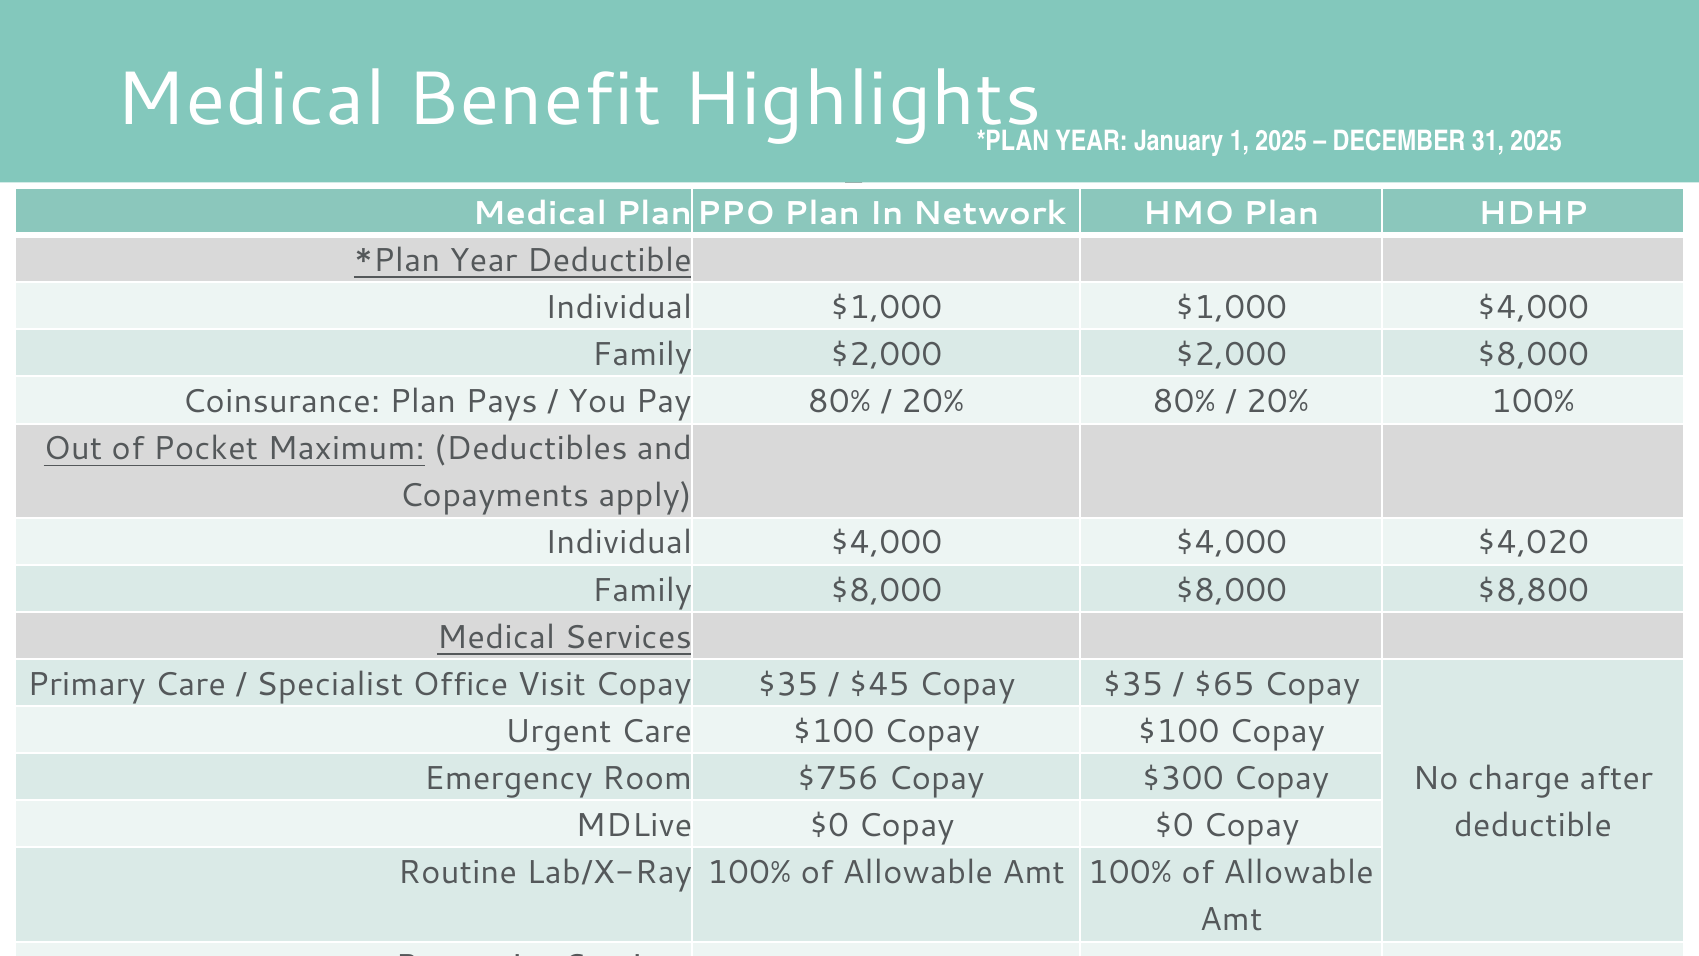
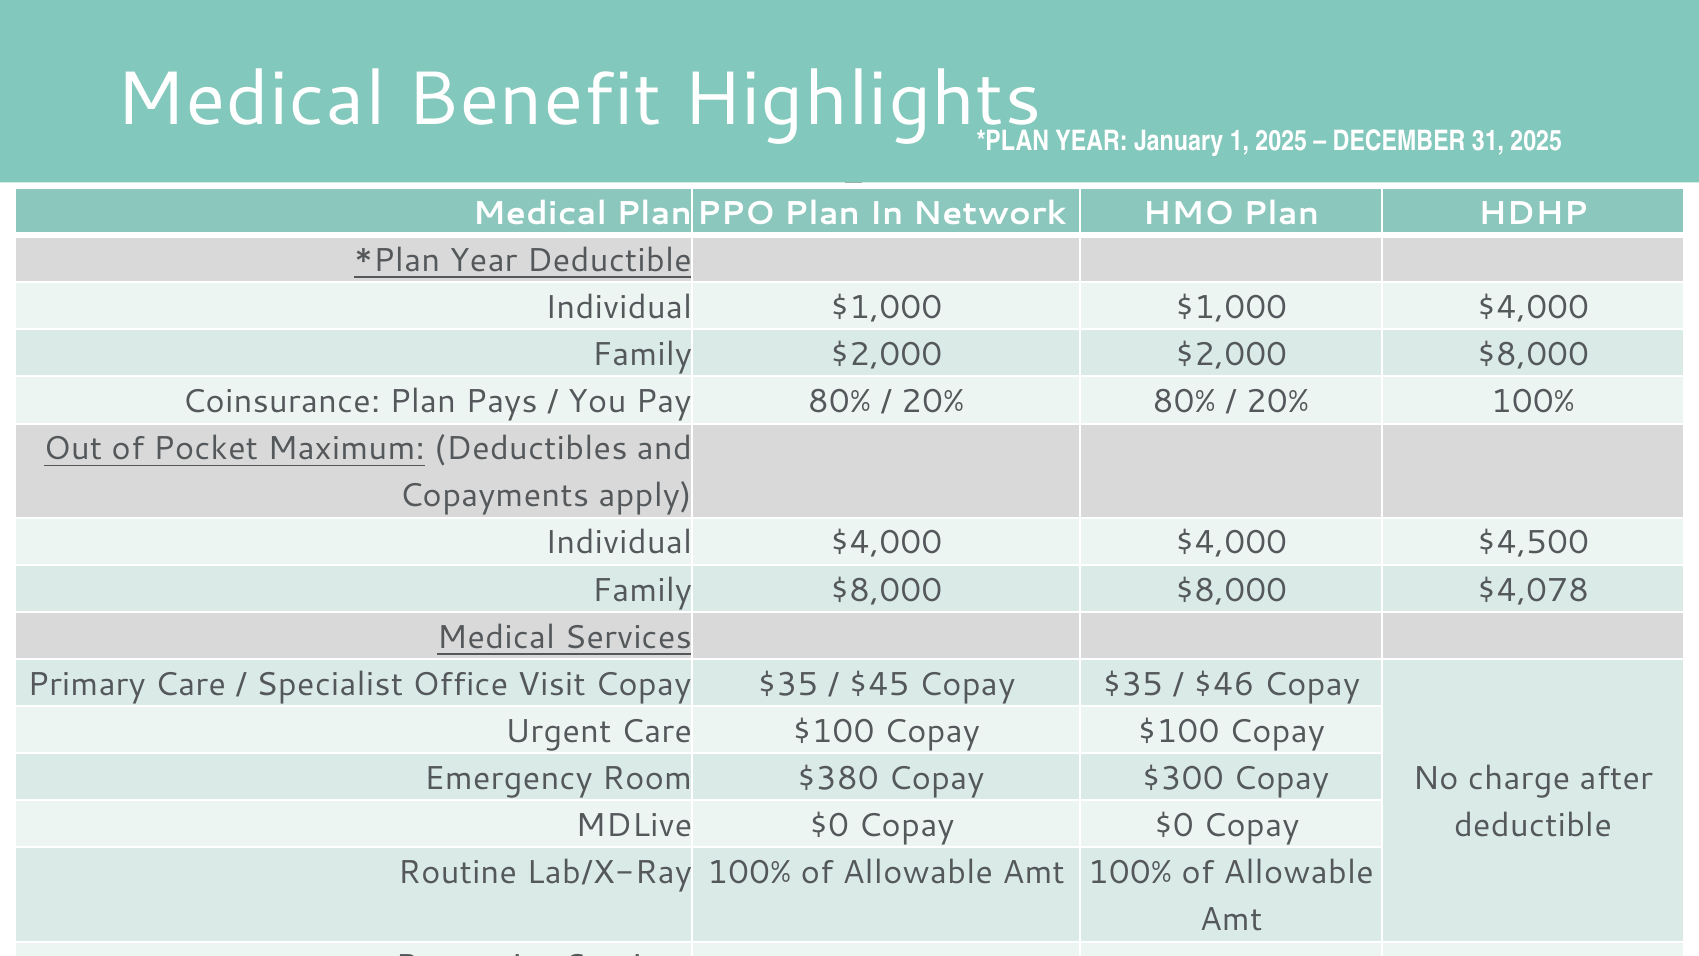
$4,020: $4,020 -> $4,500
$8,800: $8,800 -> $4,078
$65: $65 -> $46
$756: $756 -> $380
